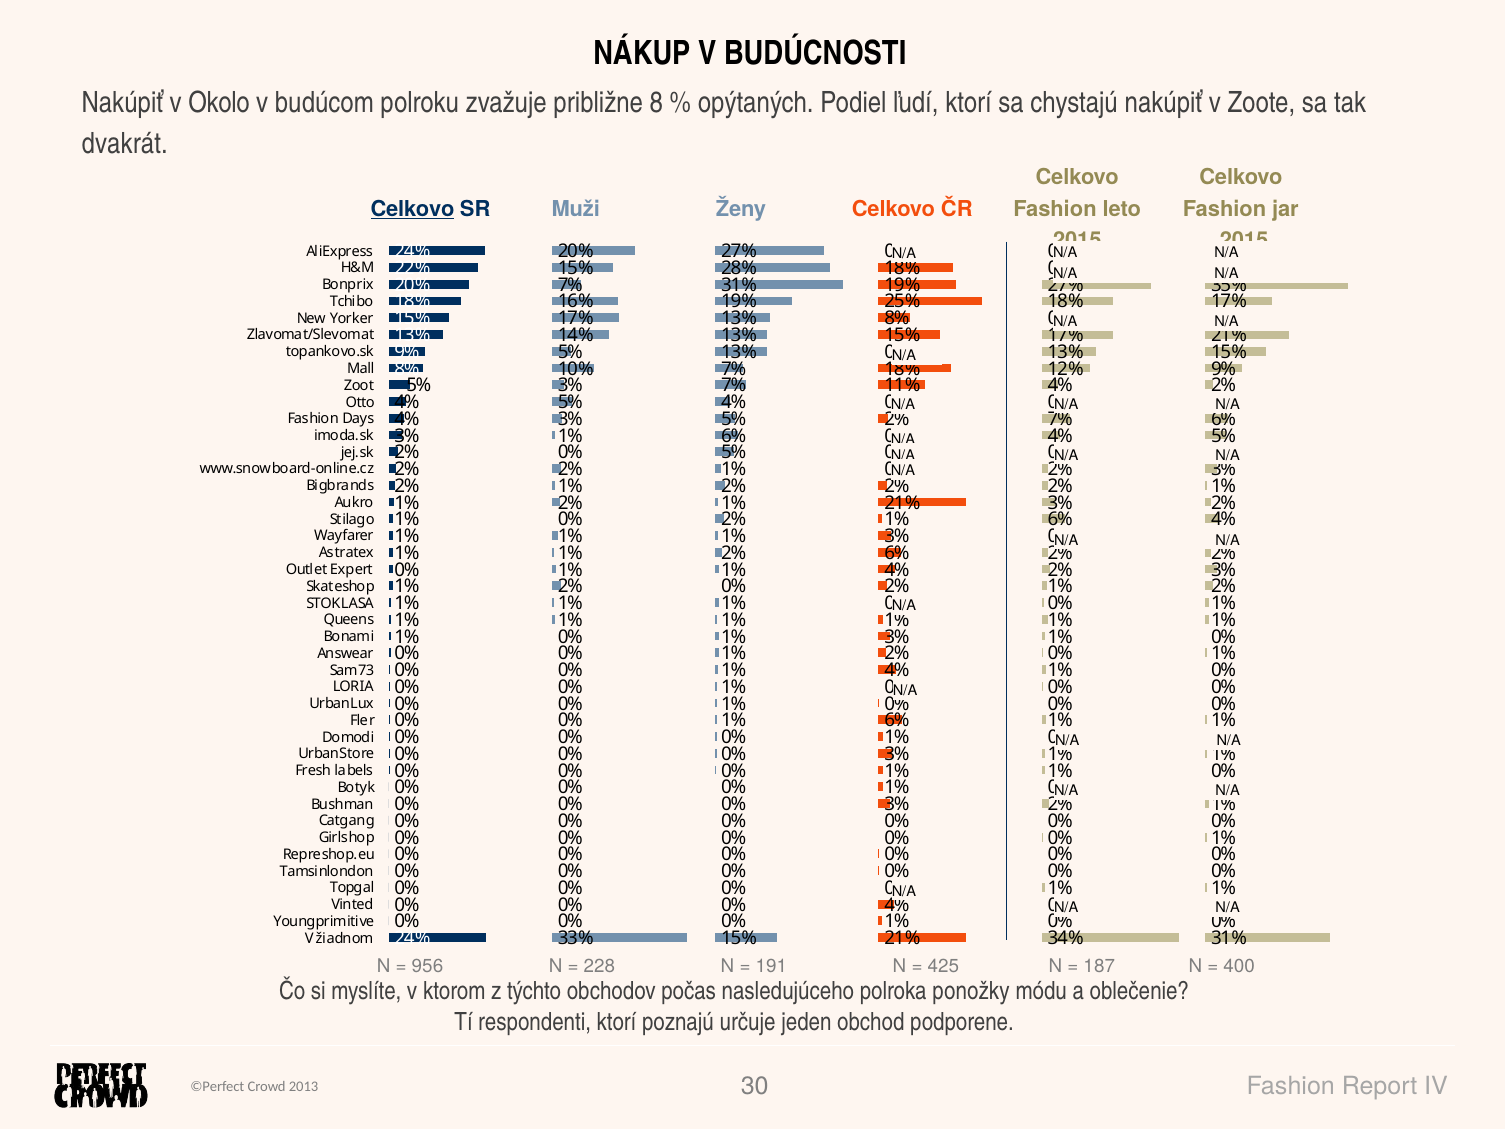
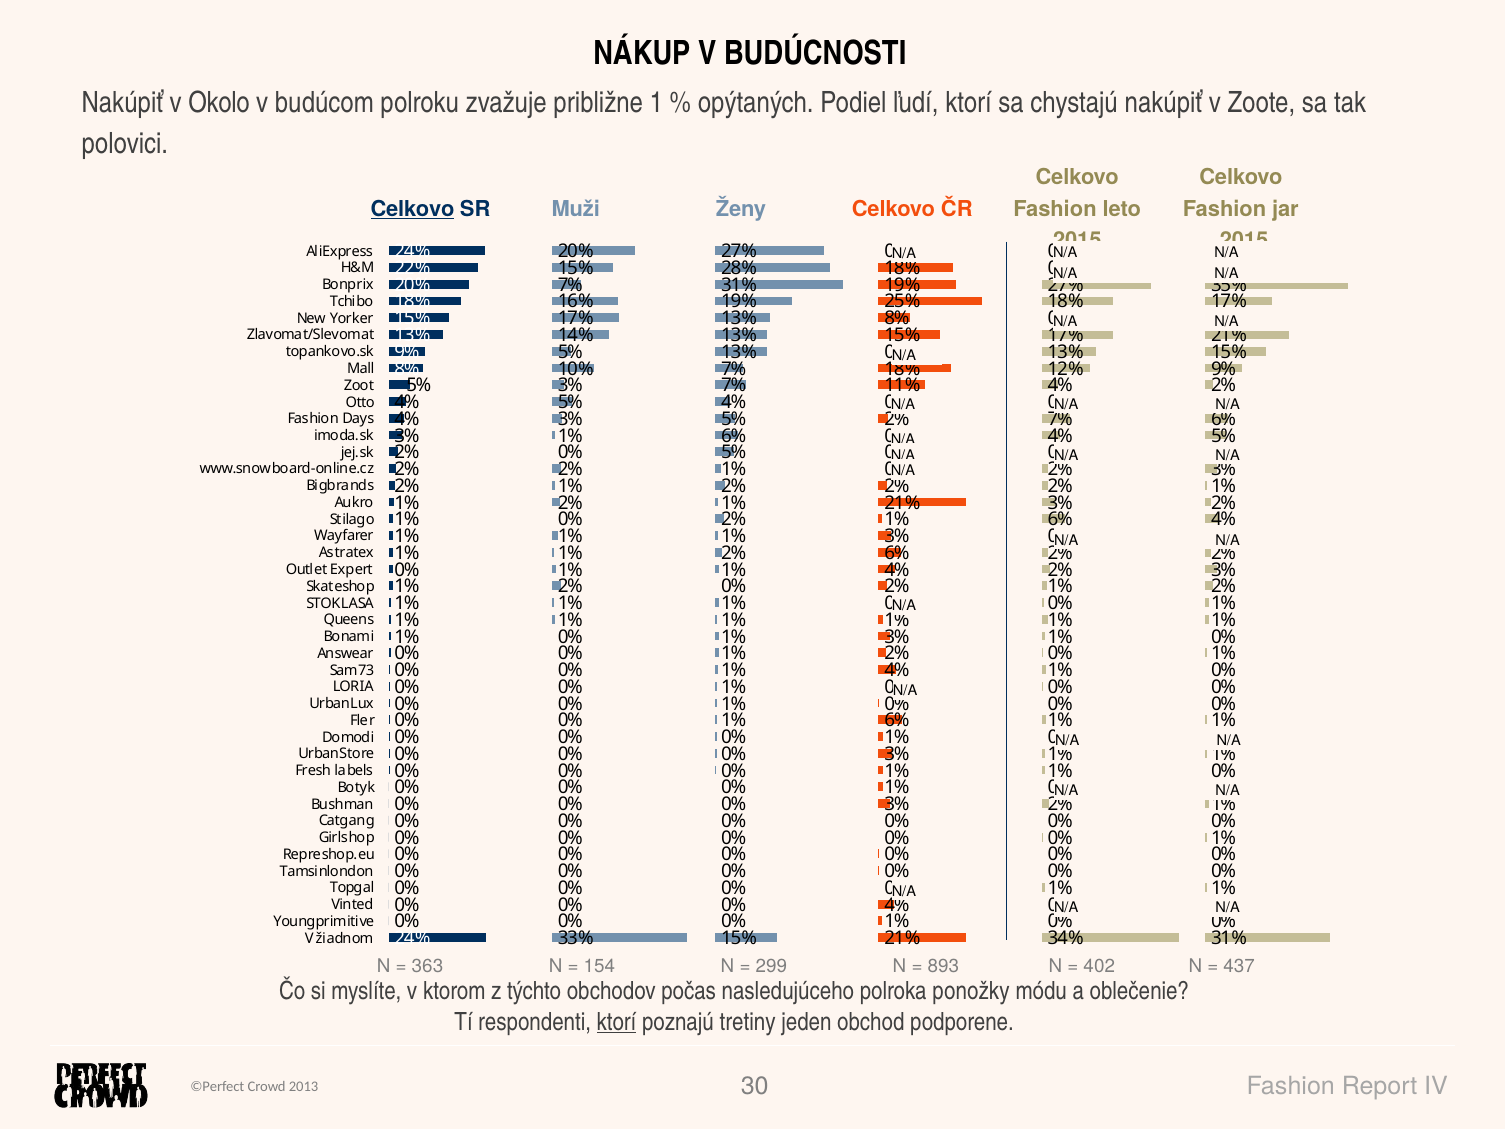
8: 8 -> 1
dvakrát: dvakrát -> polovici
956: 956 -> 363
228: 228 -> 154
191: 191 -> 299
425: 425 -> 893
187: 187 -> 402
400: 400 -> 437
ktorí at (617, 1022) underline: none -> present
určuje: určuje -> tretiny
